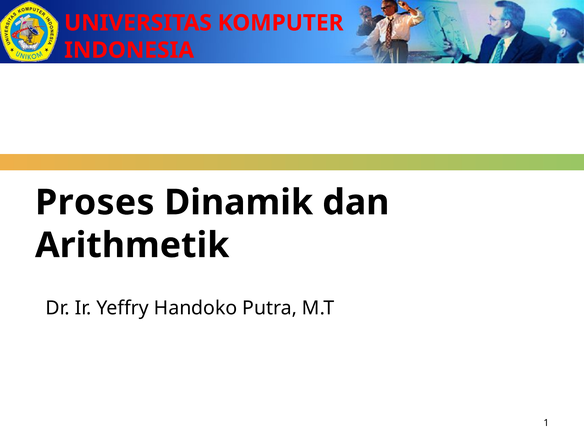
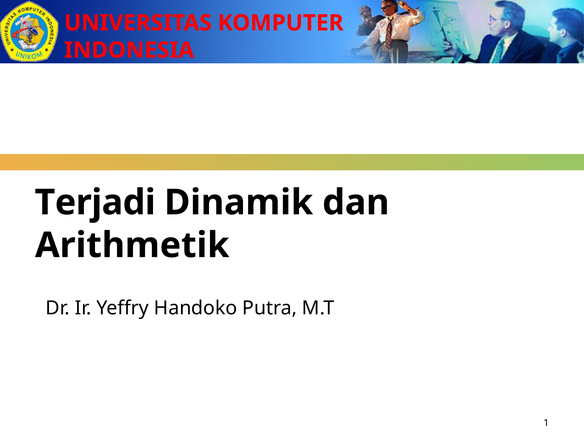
Proses: Proses -> Terjadi
